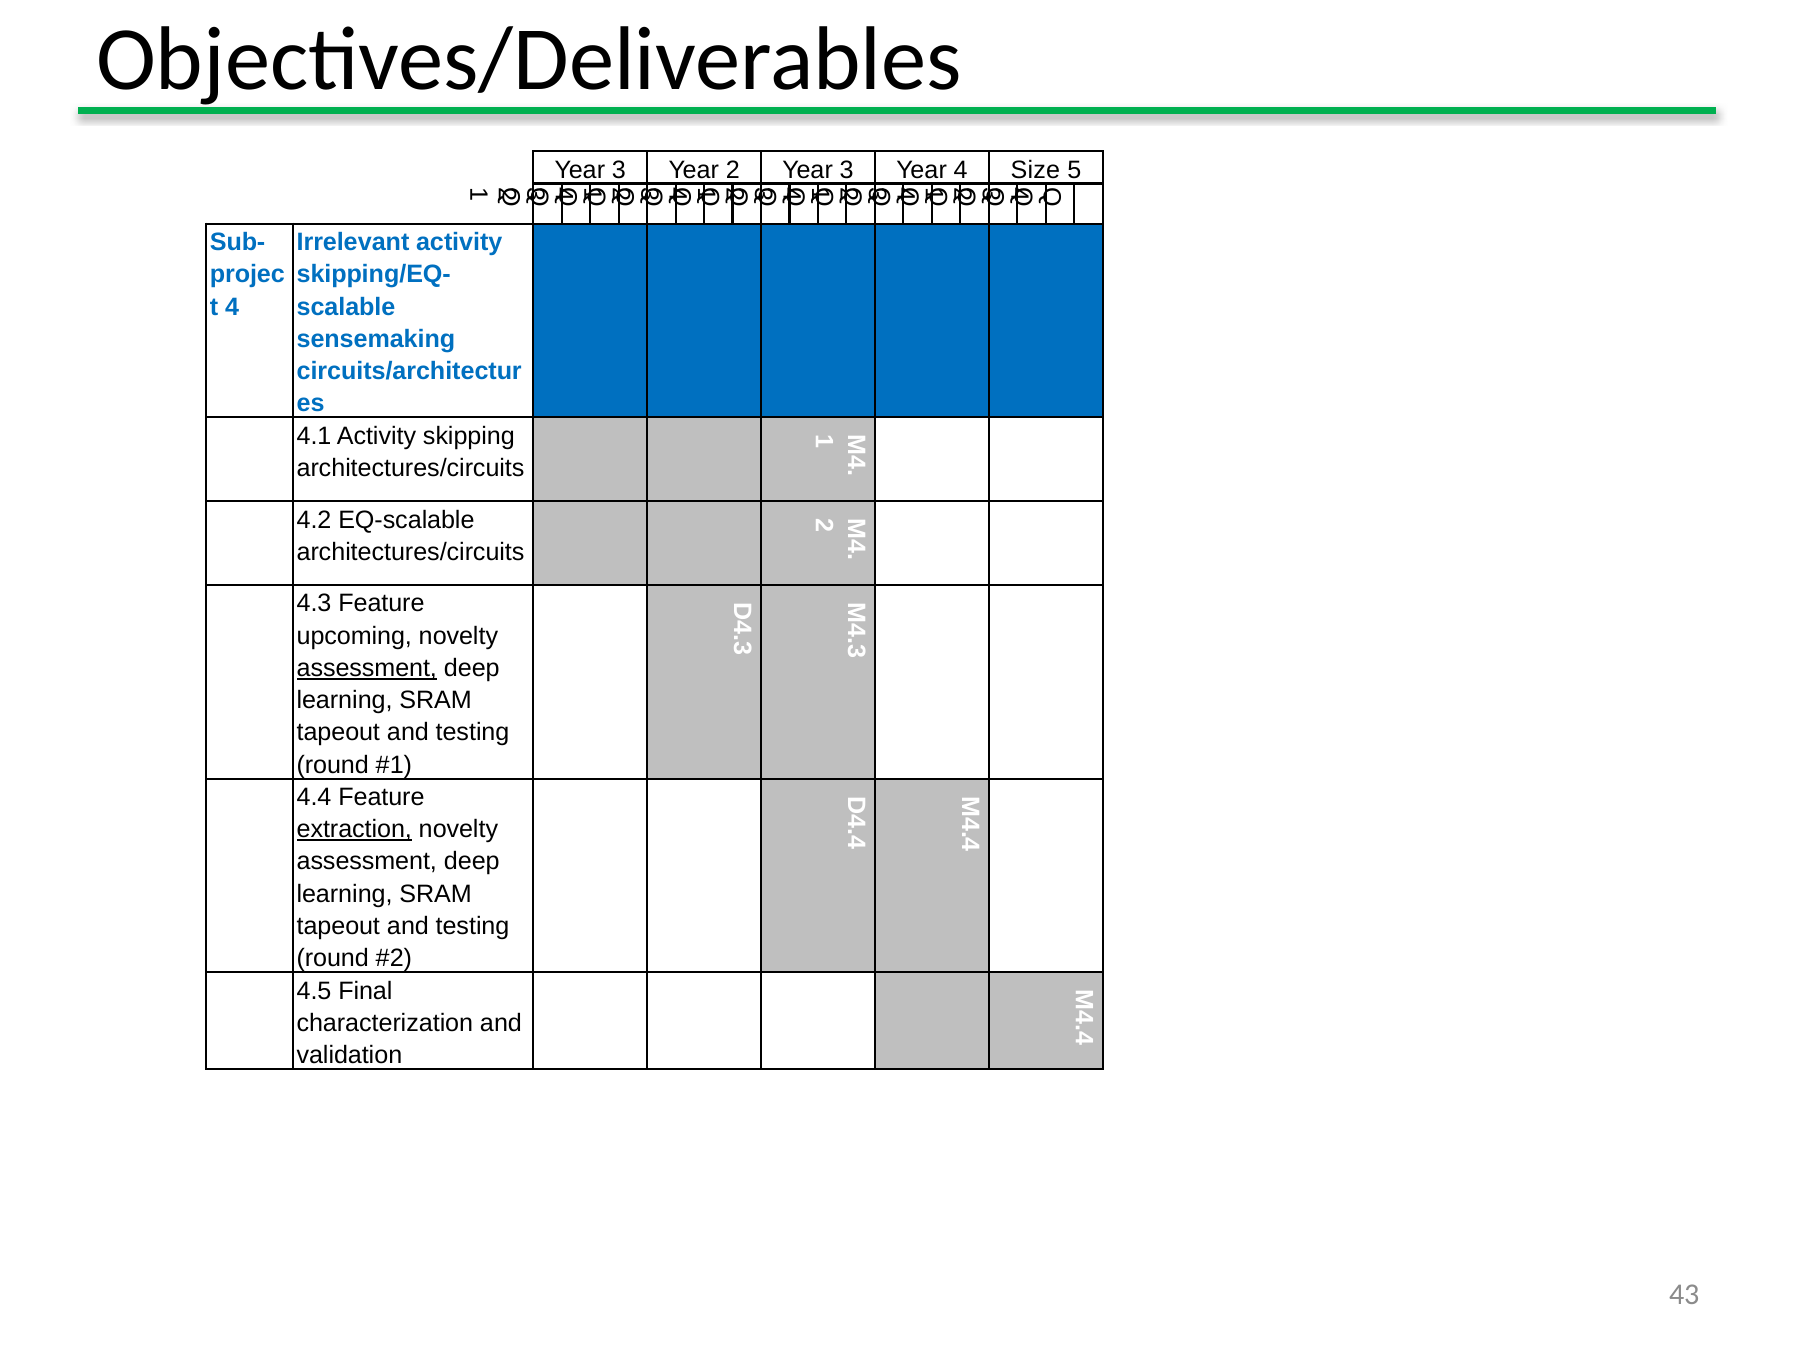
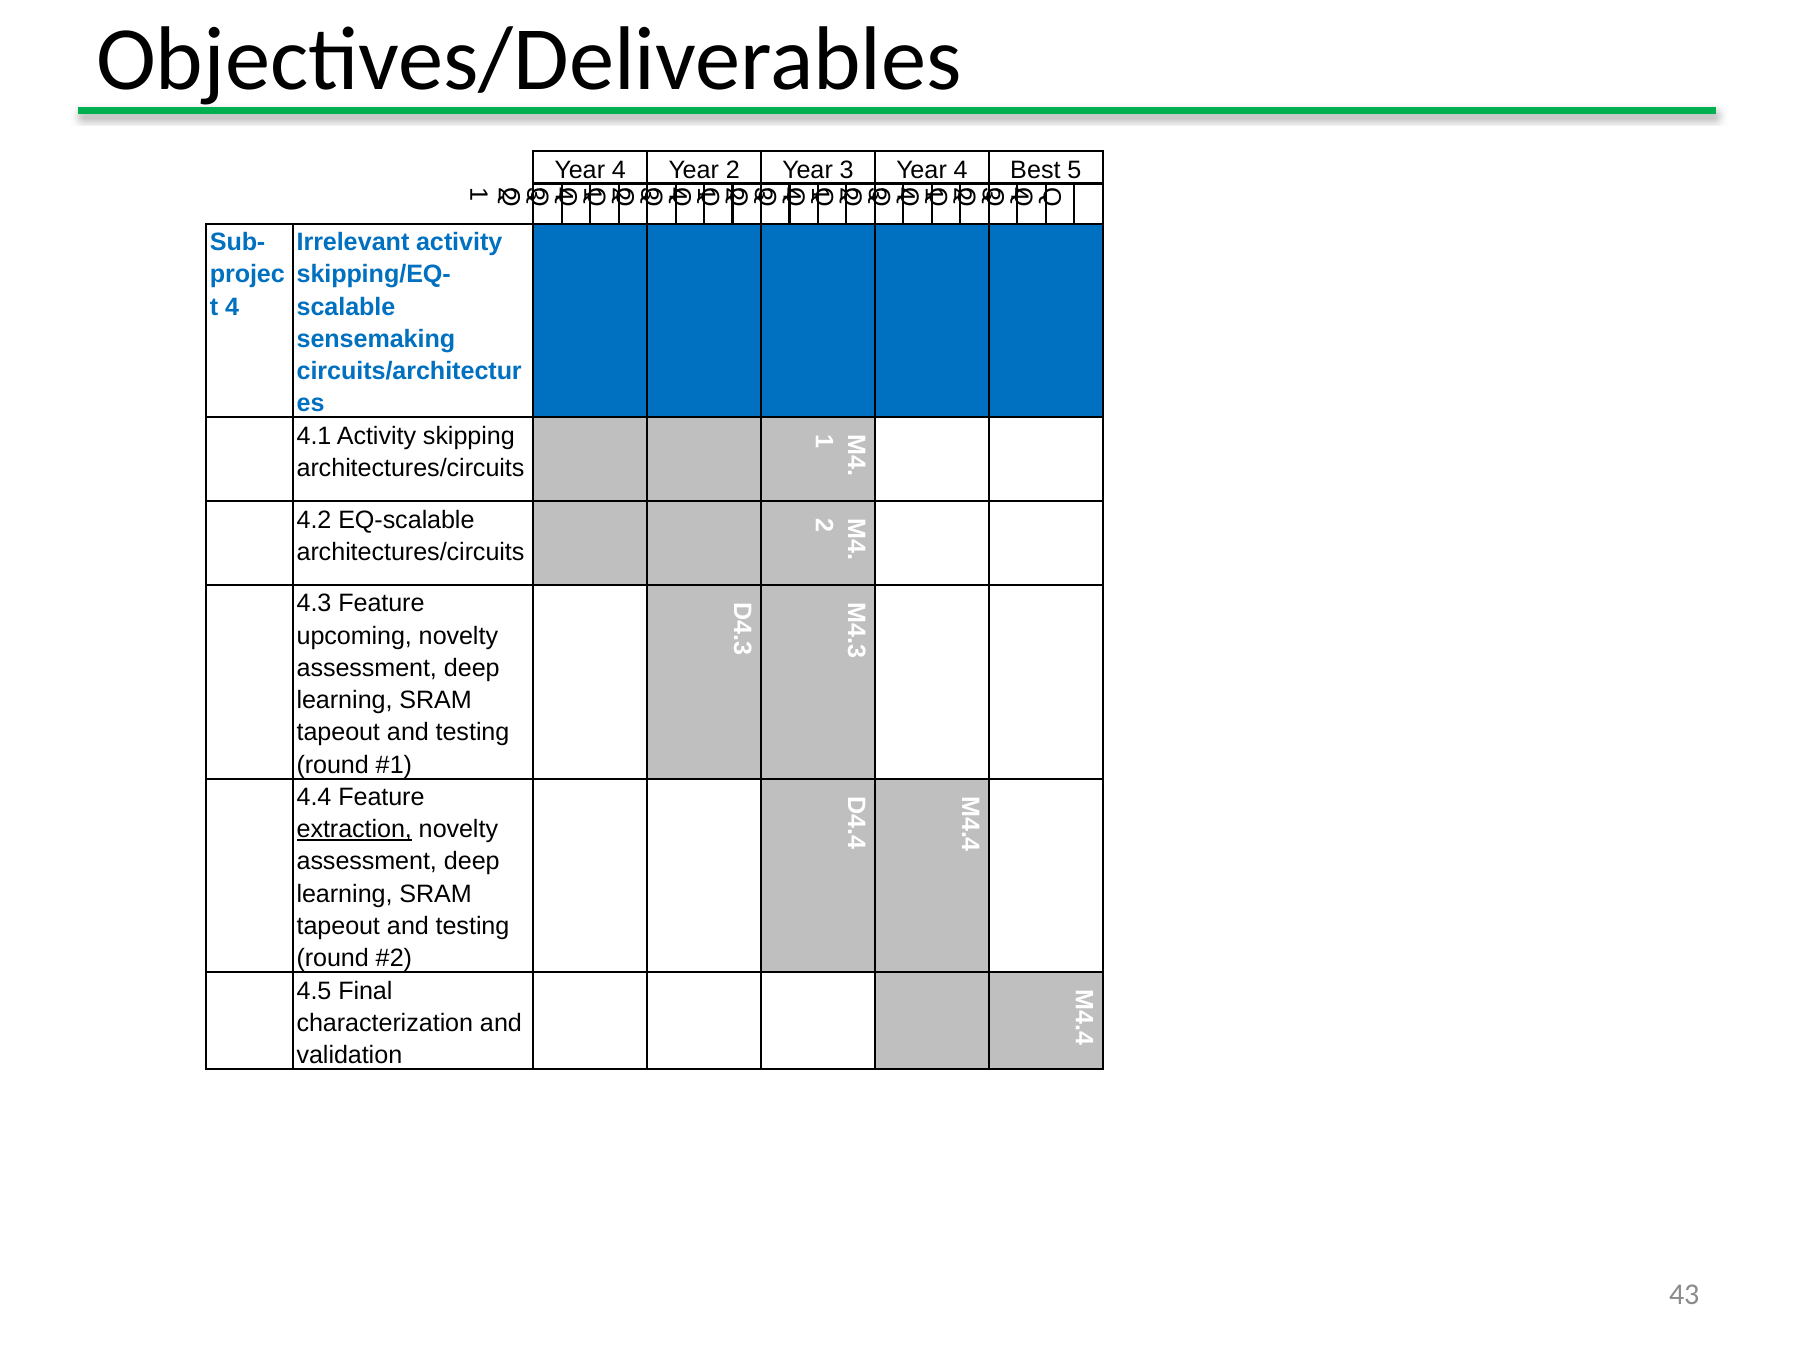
3 at (619, 170): 3 -> 4
Size: Size -> Best
assessment at (367, 668) underline: present -> none
